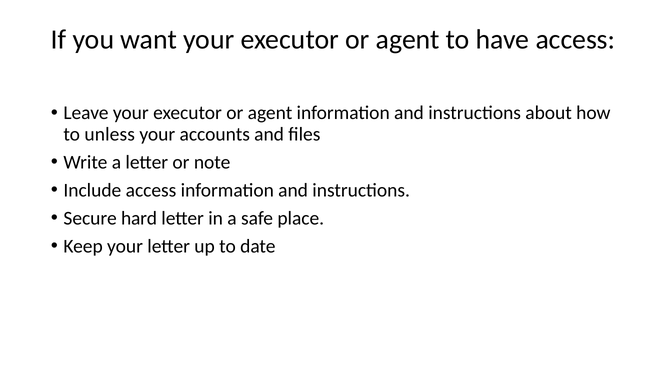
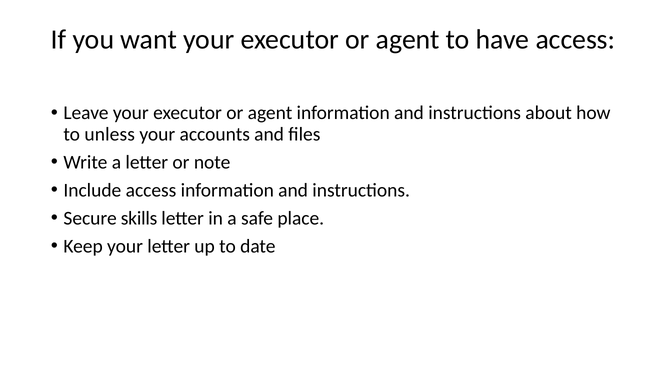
hard: hard -> skills
